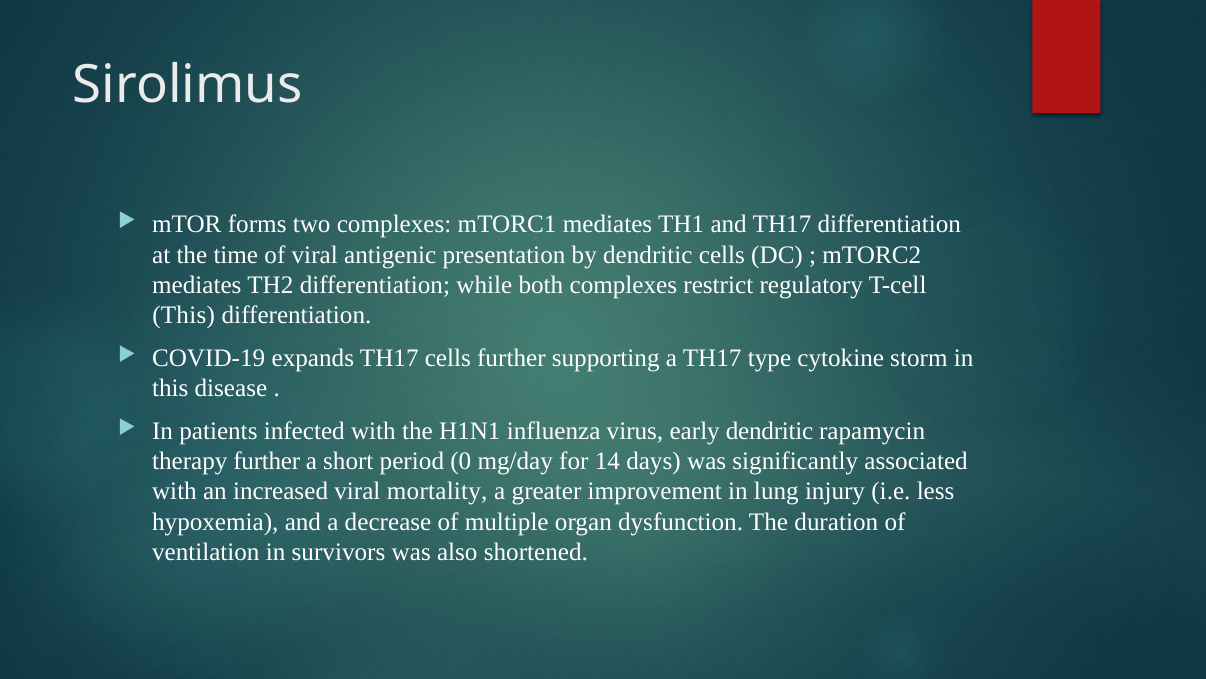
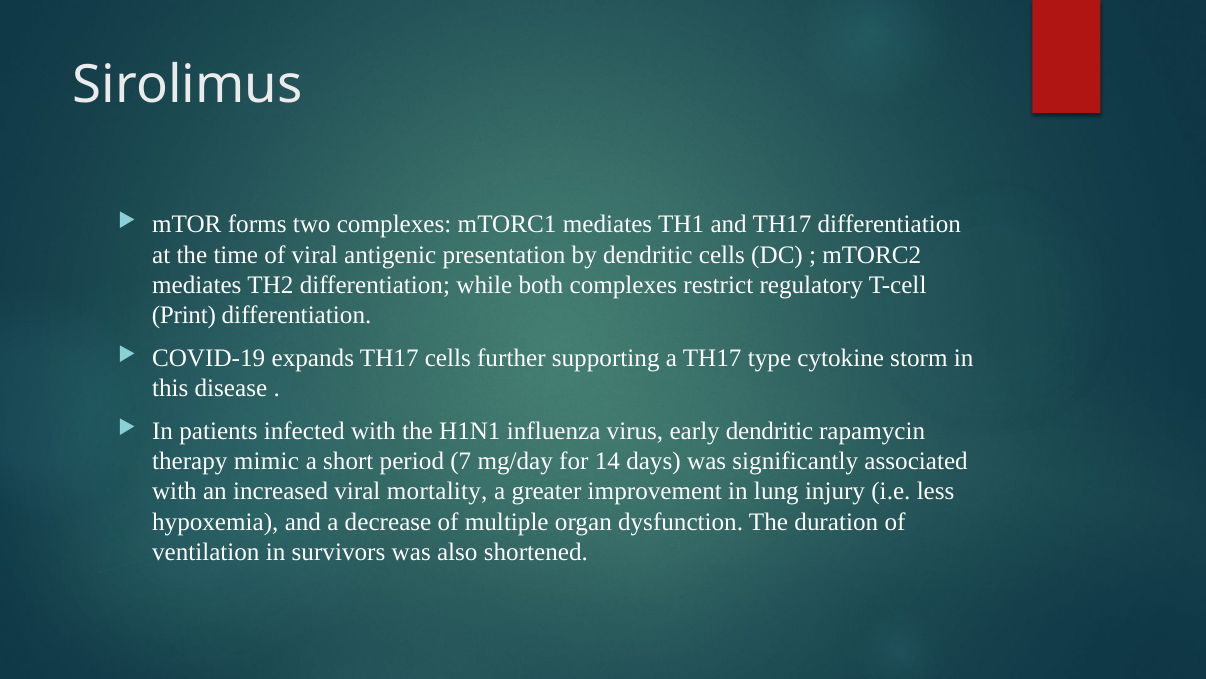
This at (184, 315): This -> Print
therapy further: further -> mimic
0: 0 -> 7
